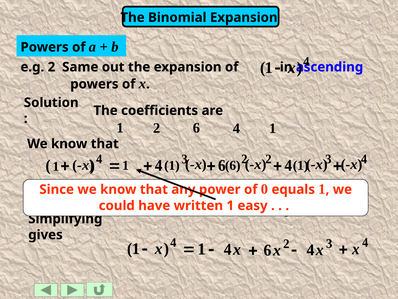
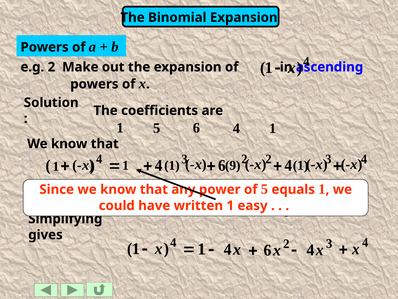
Same: Same -> Make
1 2: 2 -> 5
6 at (233, 165): 6 -> 9
of 0: 0 -> 5
